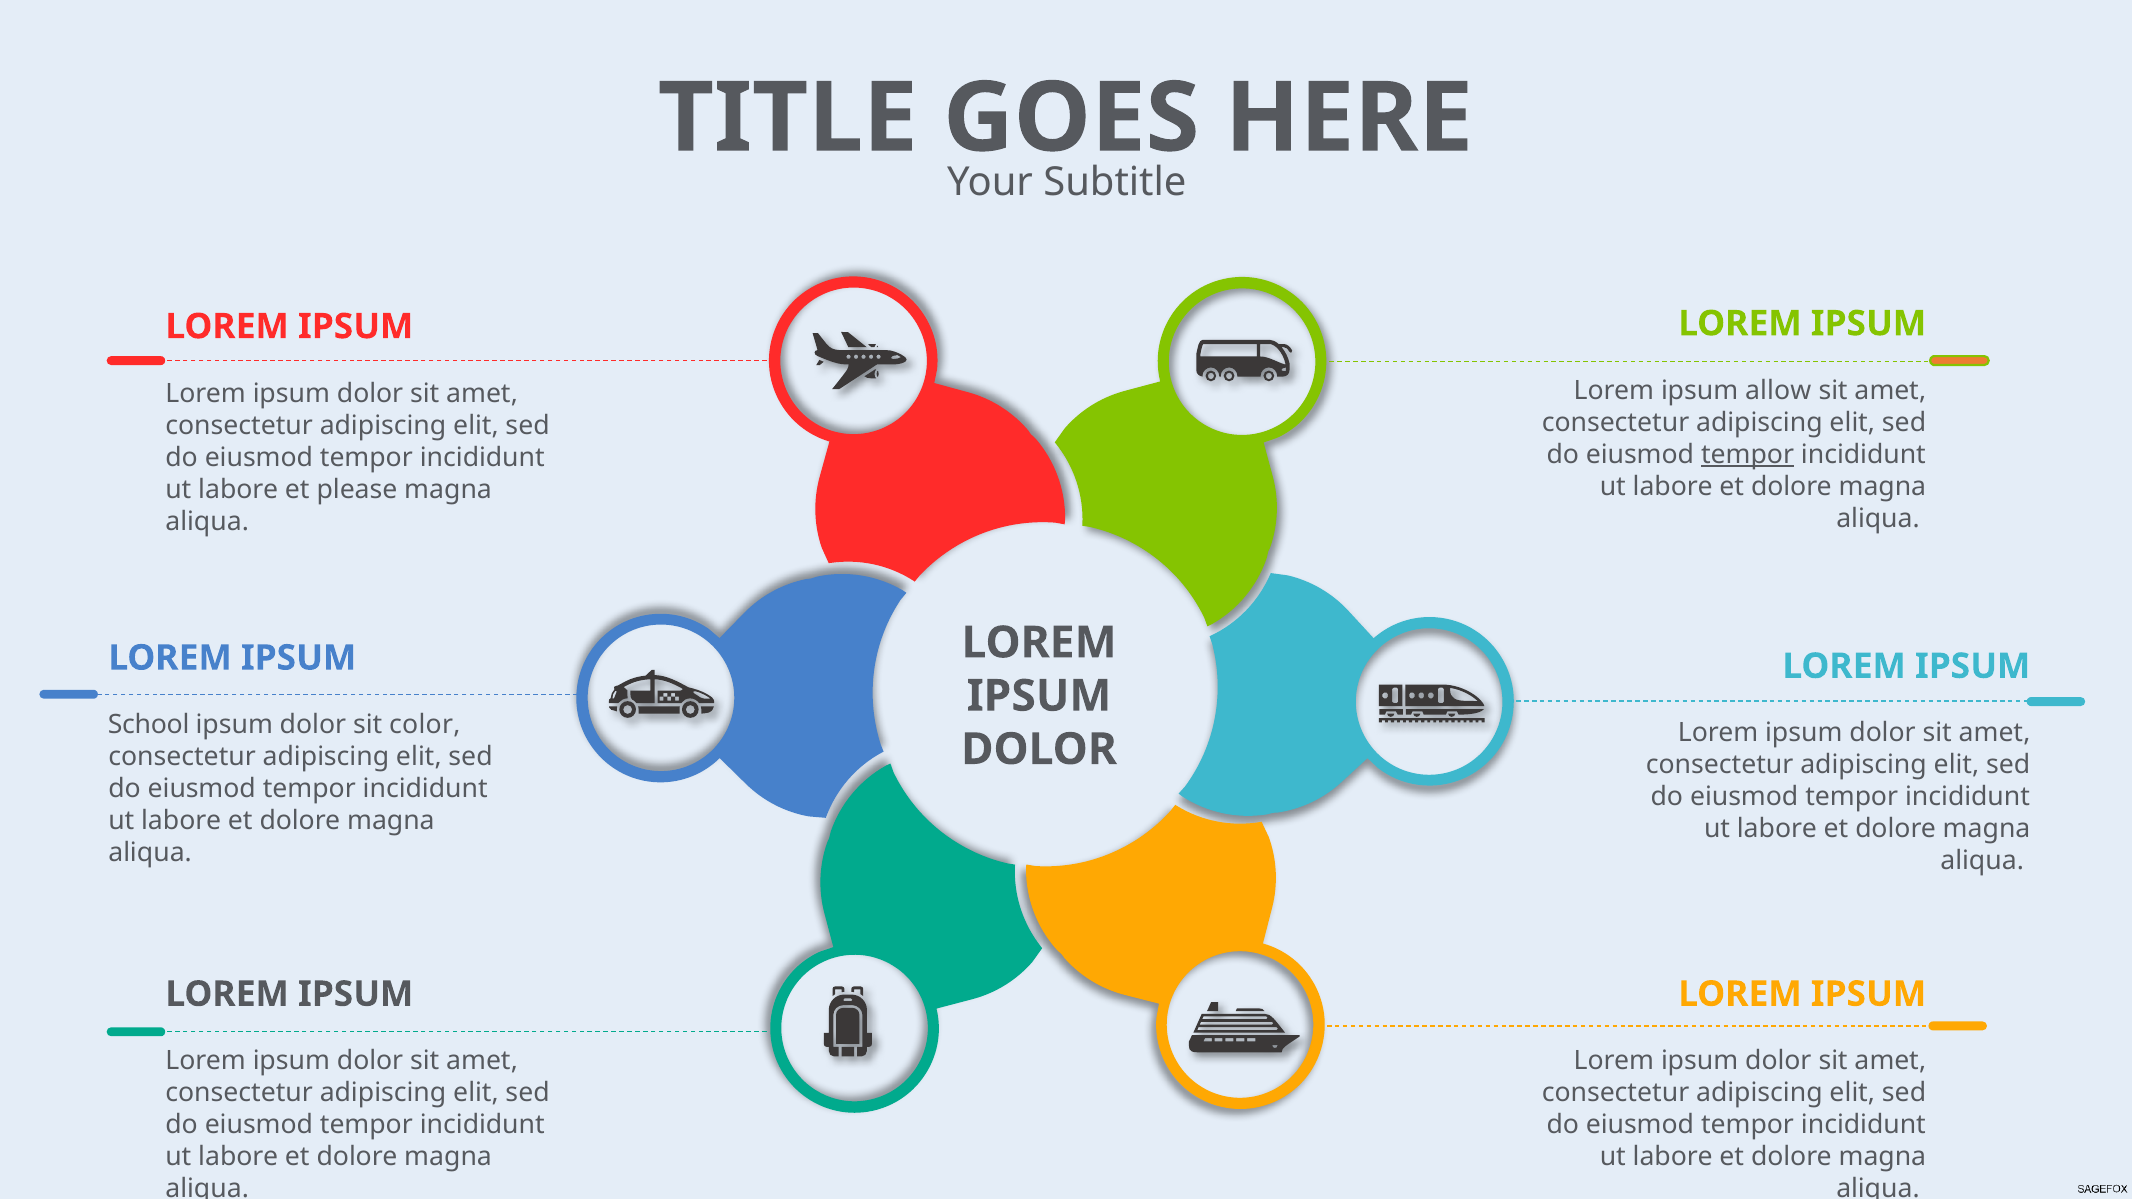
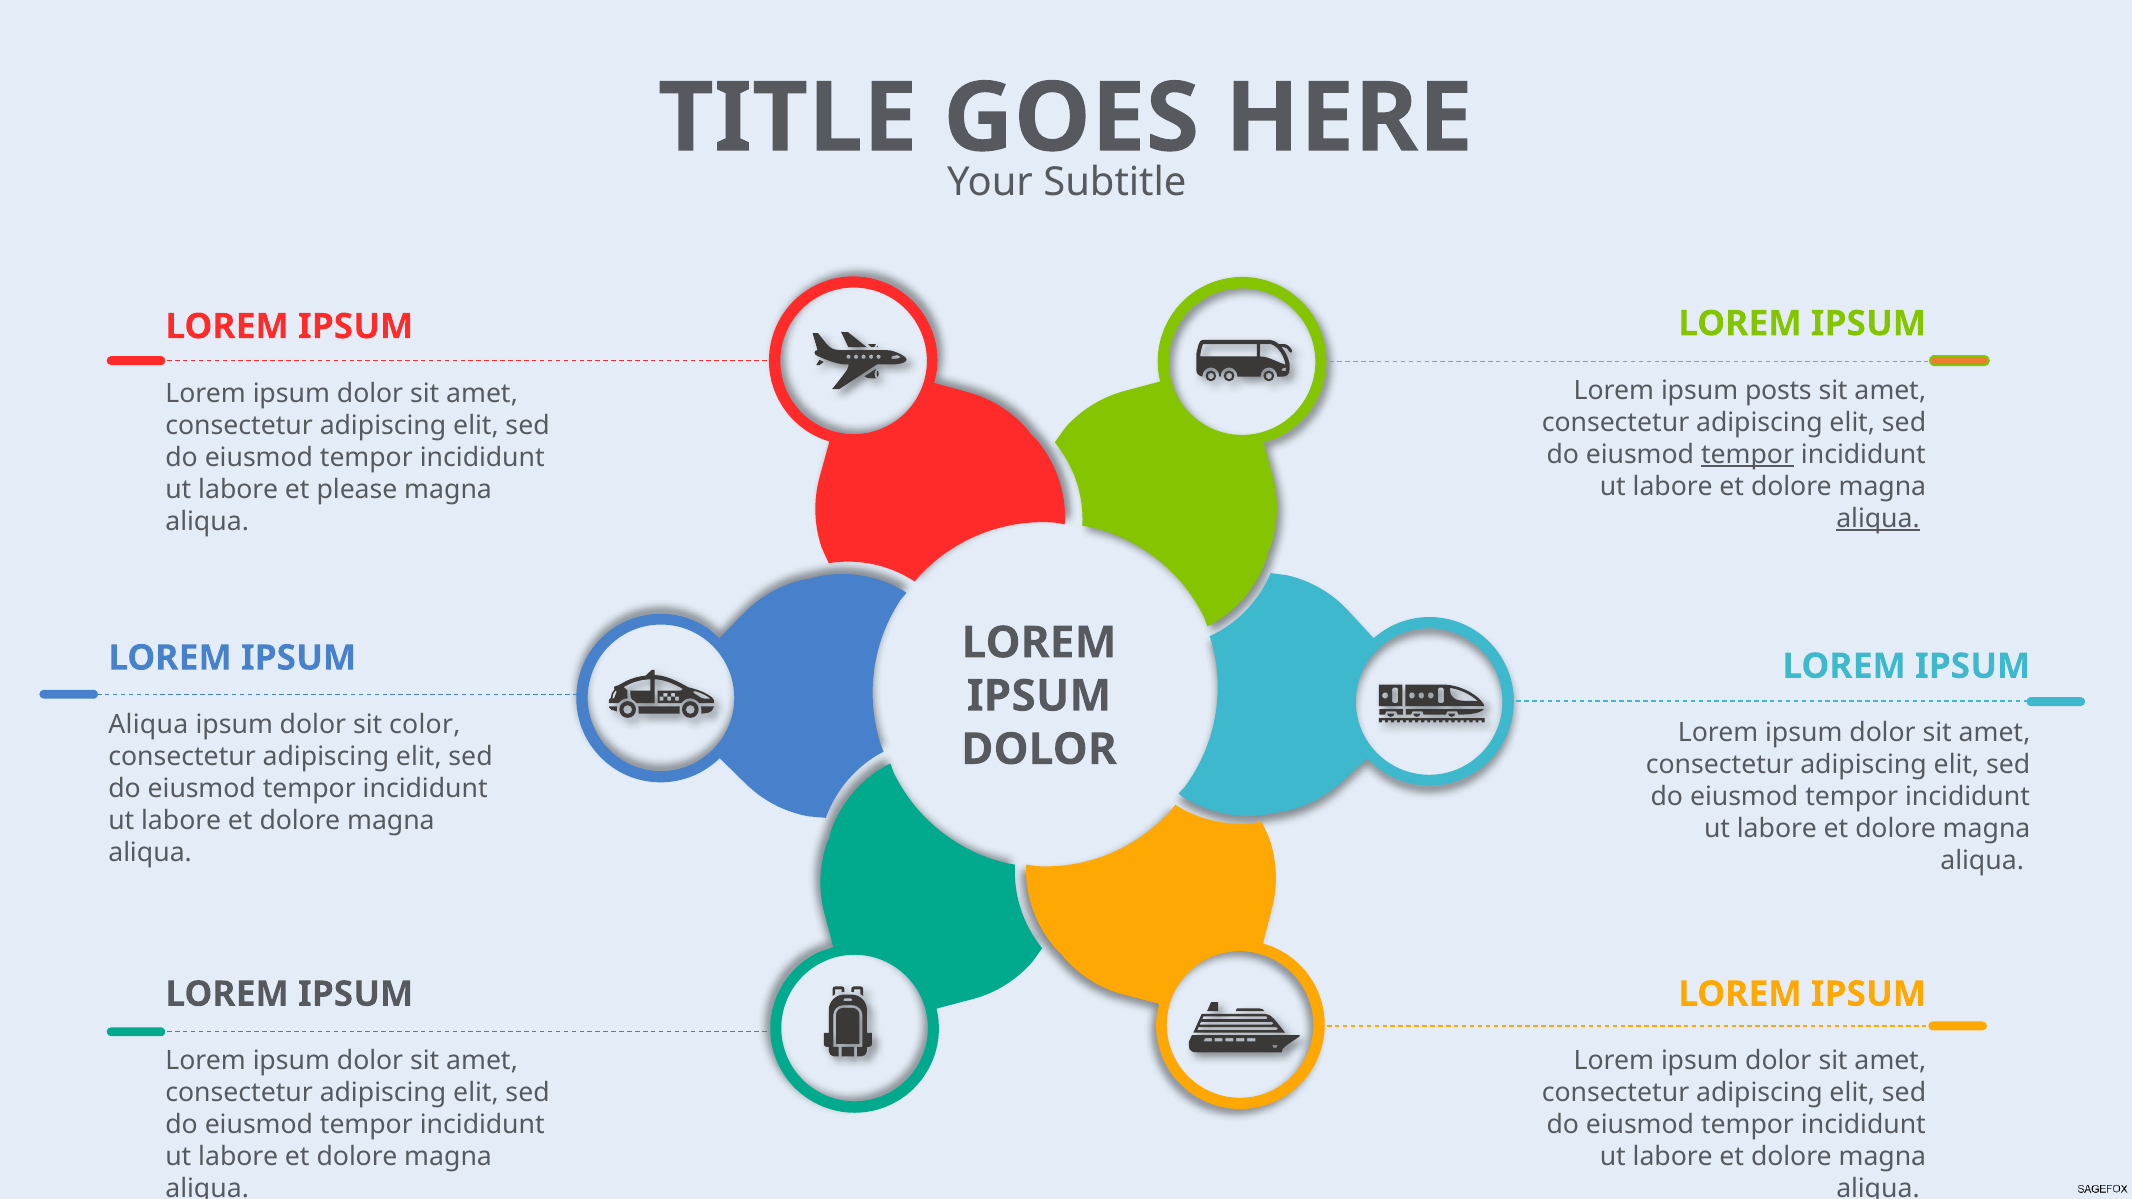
allow: allow -> posts
aliqua at (1878, 518) underline: none -> present
School at (149, 725): School -> Aliqua
